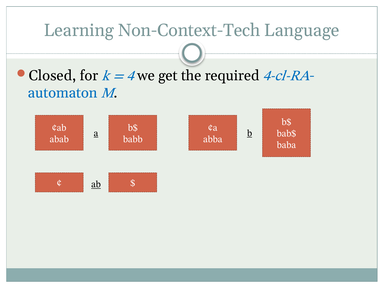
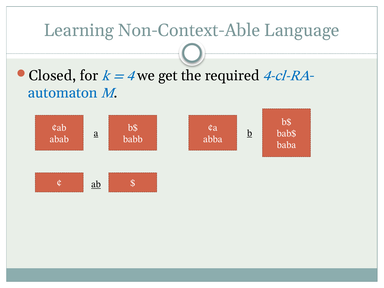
Non-Context-Tech: Non-Context-Tech -> Non-Context-Able
